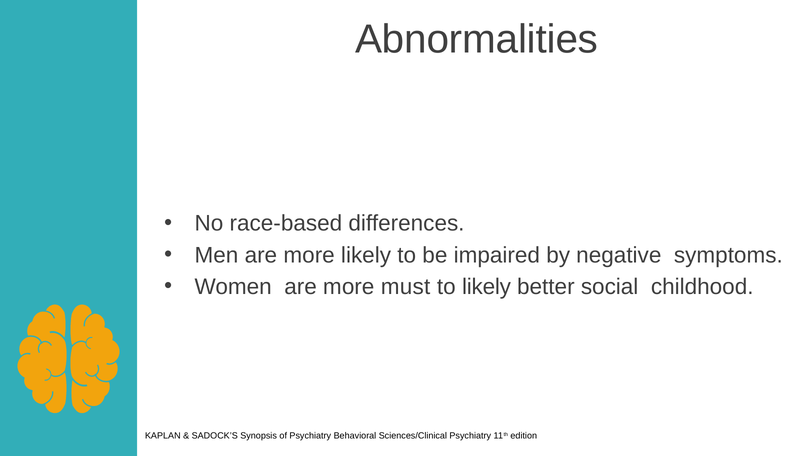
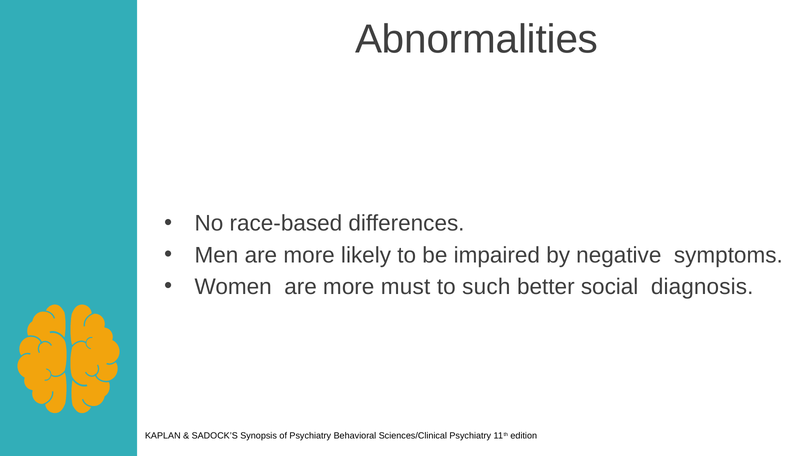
to likely: likely -> such
childhood: childhood -> diagnosis
